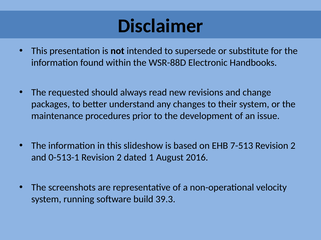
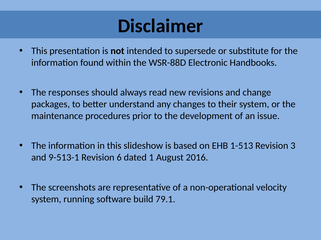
requested: requested -> responses
7-513: 7-513 -> 1-513
2 at (293, 146): 2 -> 3
0-513-1: 0-513-1 -> 9-513-1
2 at (119, 158): 2 -> 6
39.3: 39.3 -> 79.1
